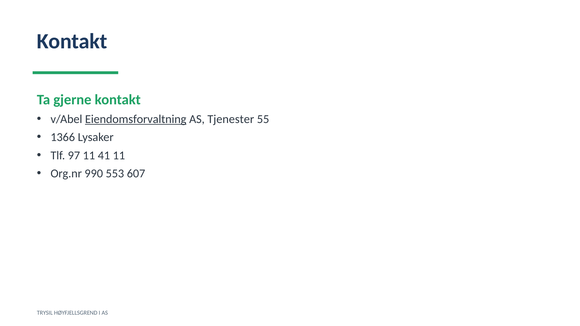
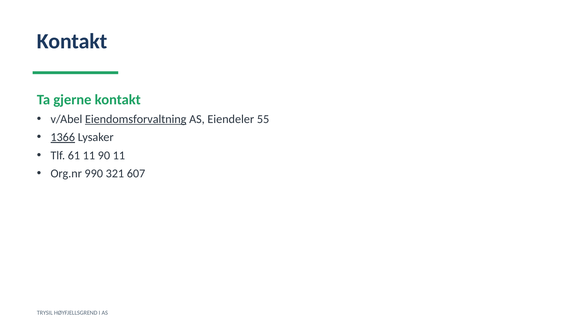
Tjenester: Tjenester -> Eiendeler
1366 underline: none -> present
97: 97 -> 61
41: 41 -> 90
553: 553 -> 321
